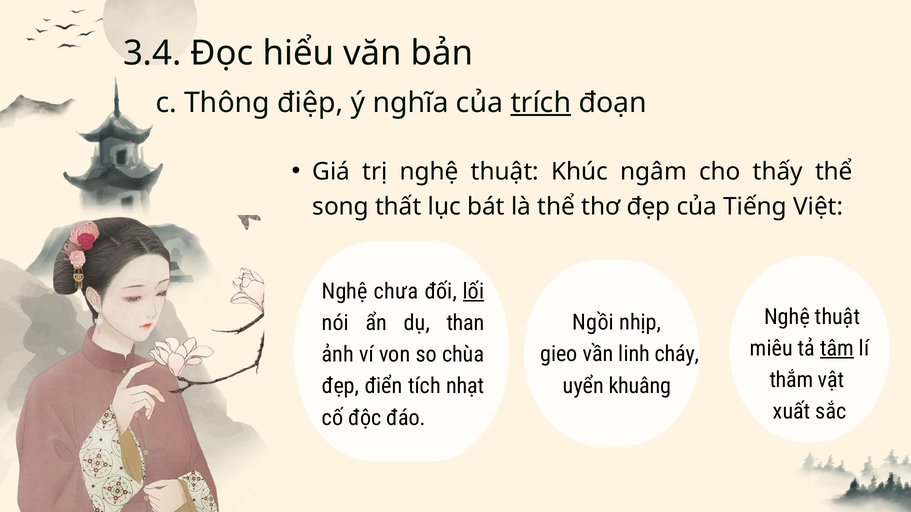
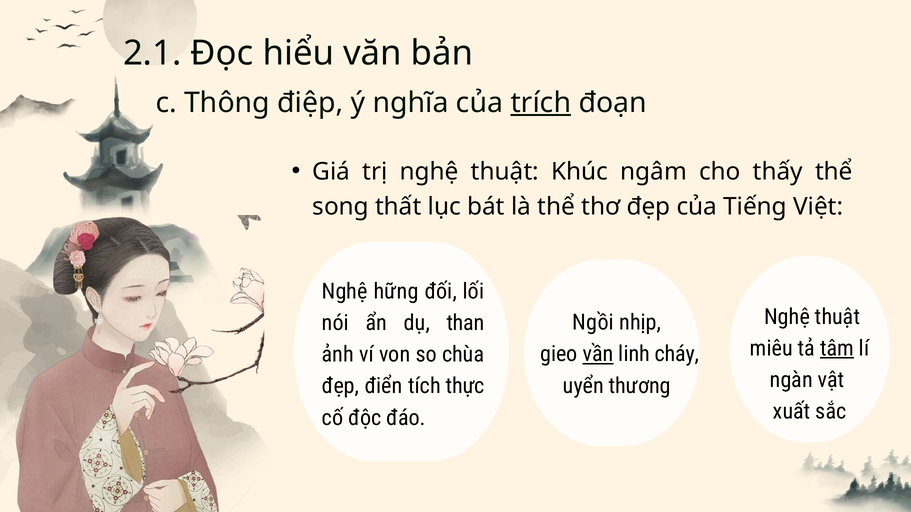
3.4: 3.4 -> 2.1
chưa: chưa -> hững
lối underline: present -> none
vần underline: none -> present
thắm: thắm -> ngàn
khuâng: khuâng -> thương
nhạt: nhạt -> thực
